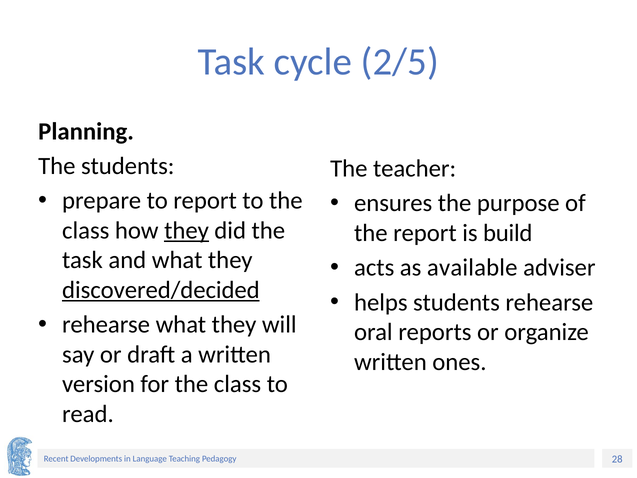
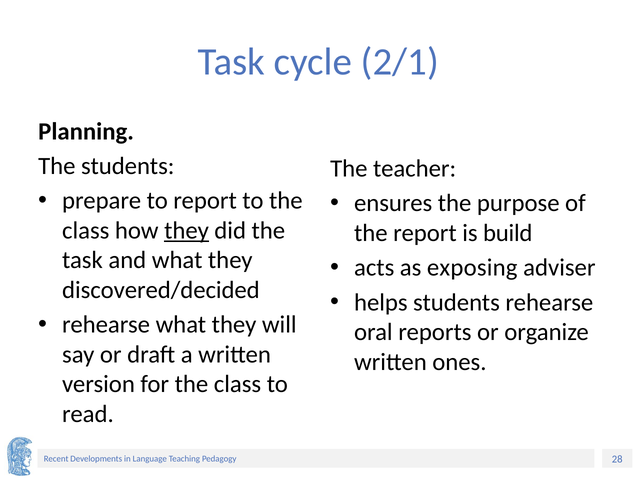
2/5: 2/5 -> 2/1
available: available -> exposing
discovered/decided underline: present -> none
